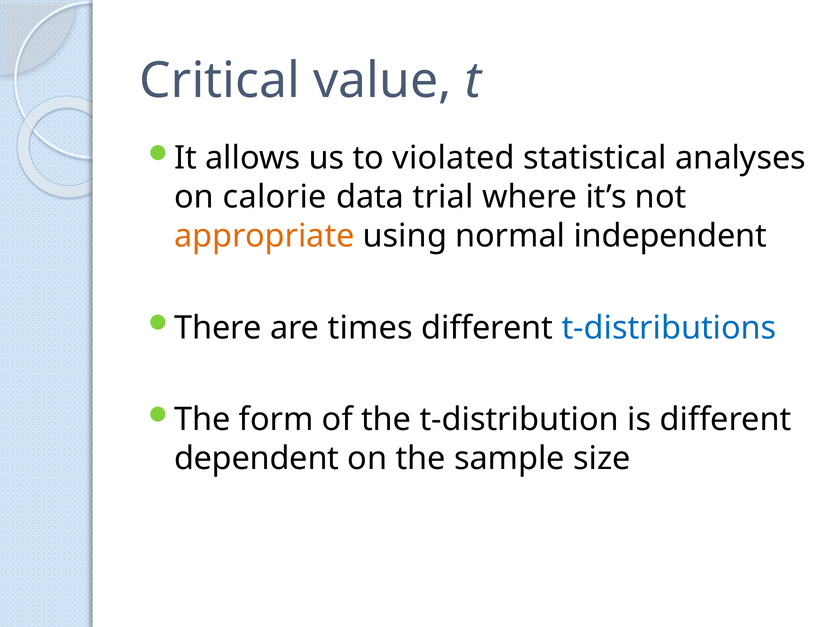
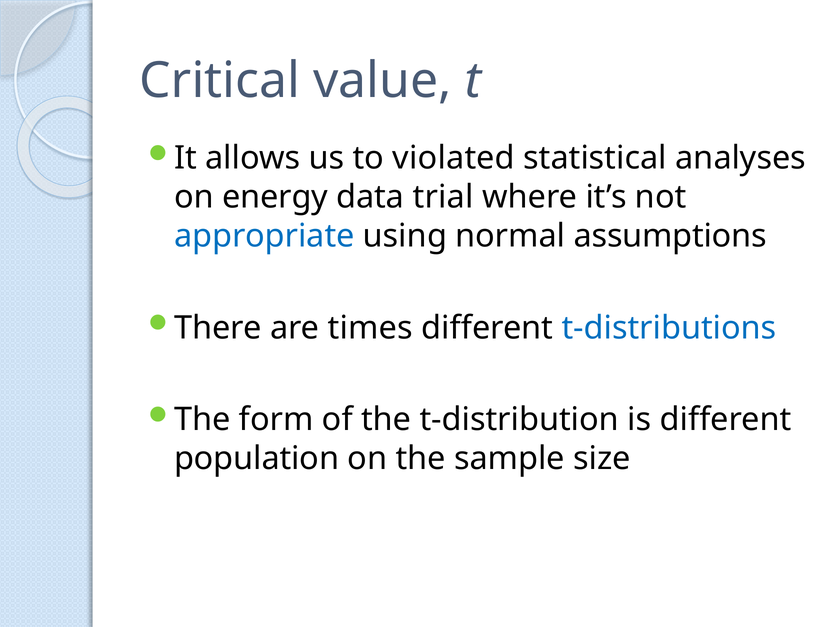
calorie: calorie -> energy
appropriate colour: orange -> blue
independent: independent -> assumptions
dependent: dependent -> population
